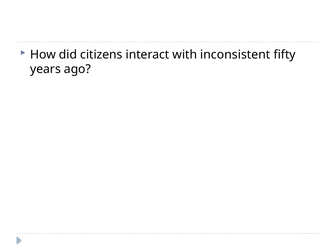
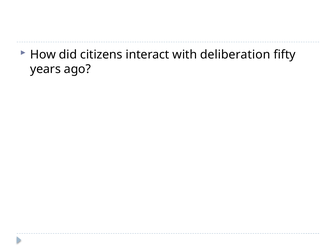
inconsistent: inconsistent -> deliberation
